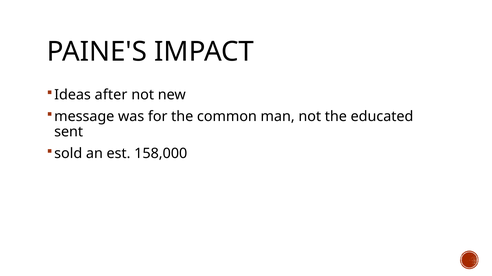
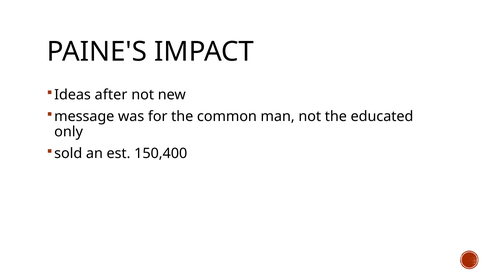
sent: sent -> only
158,000: 158,000 -> 150,400
